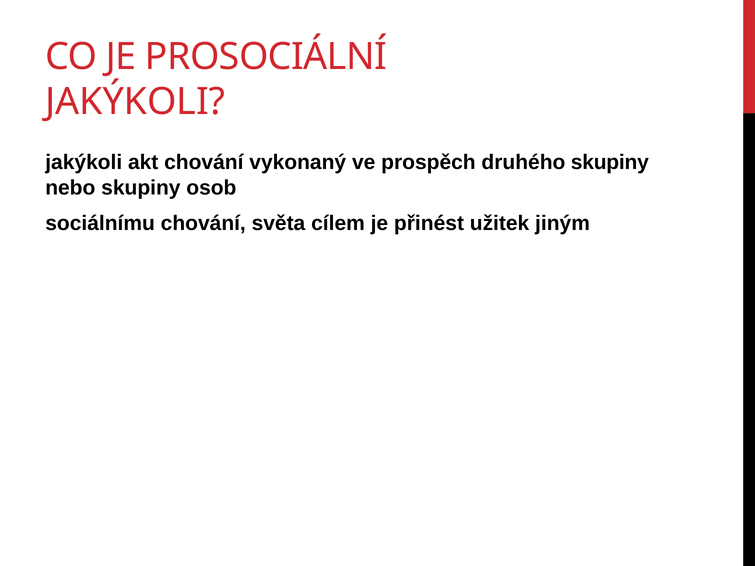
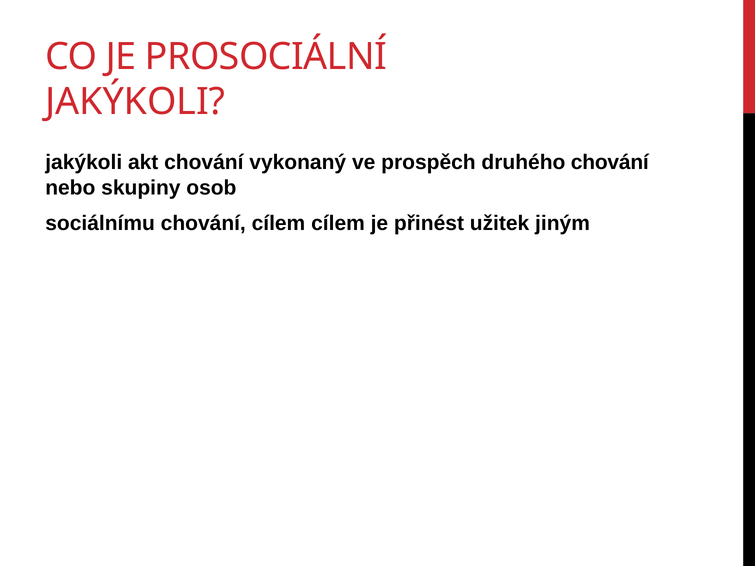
druhého skupiny: skupiny -> chování
chování světa: světa -> cílem
